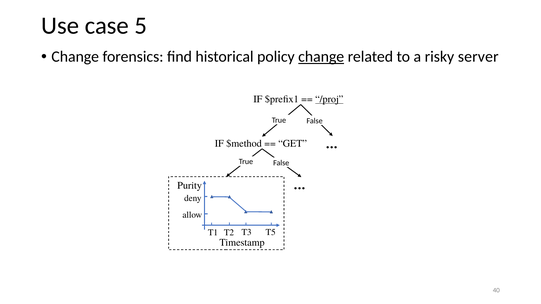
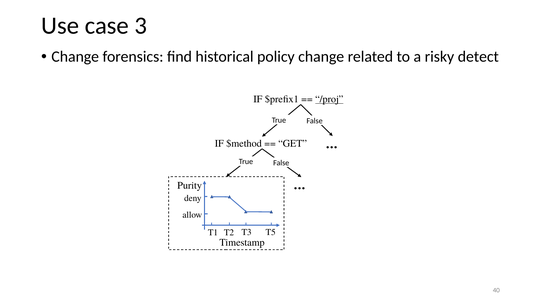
5: 5 -> 3
change at (321, 57) underline: present -> none
server: server -> detect
